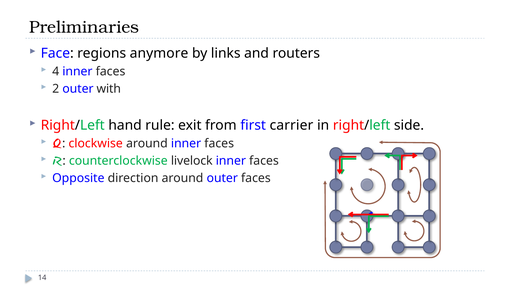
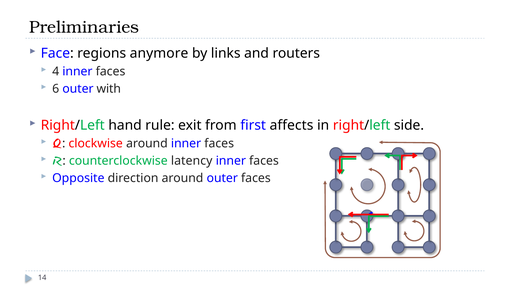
2: 2 -> 6
carrier: carrier -> affects
livelock: livelock -> latency
